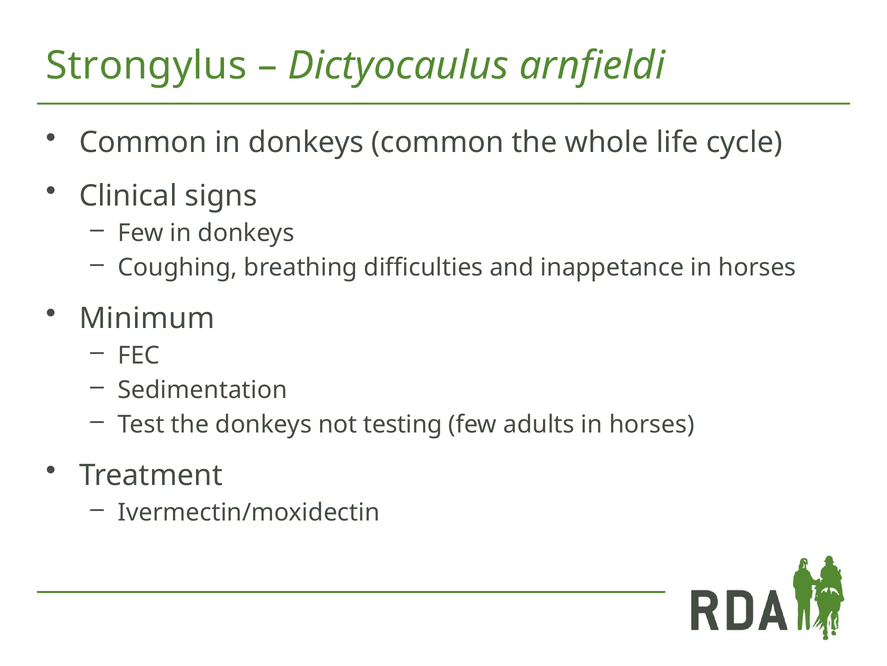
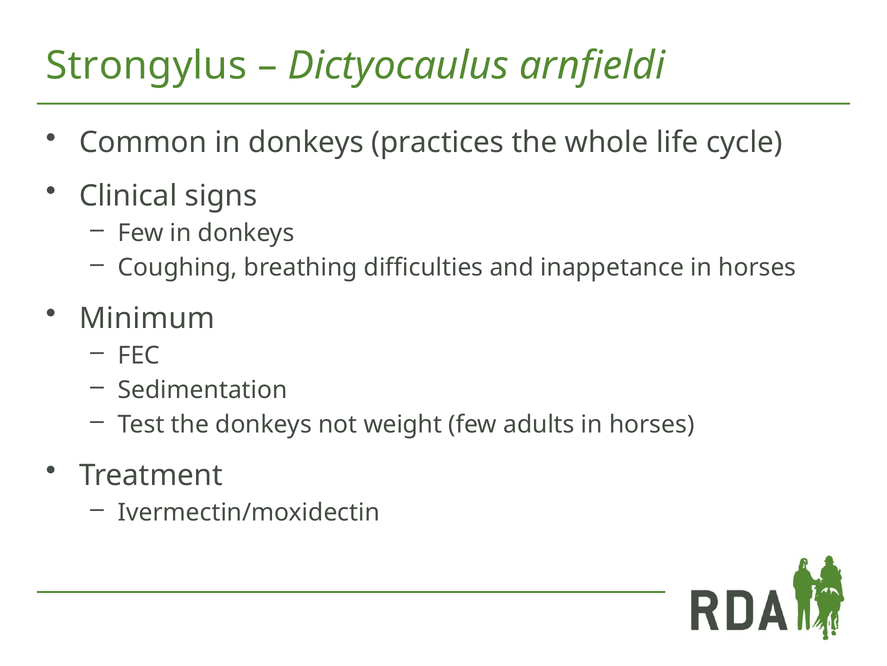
donkeys common: common -> practices
testing: testing -> weight
